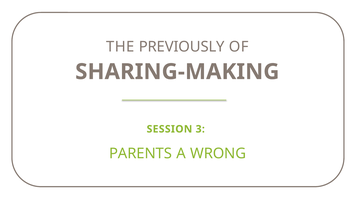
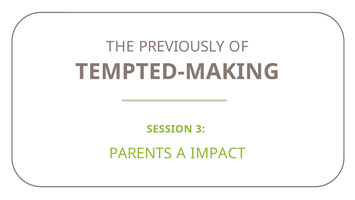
SHARING-MAKING: SHARING-MAKING -> TEMPTED-MAKING
WRONG: WRONG -> IMPACT
